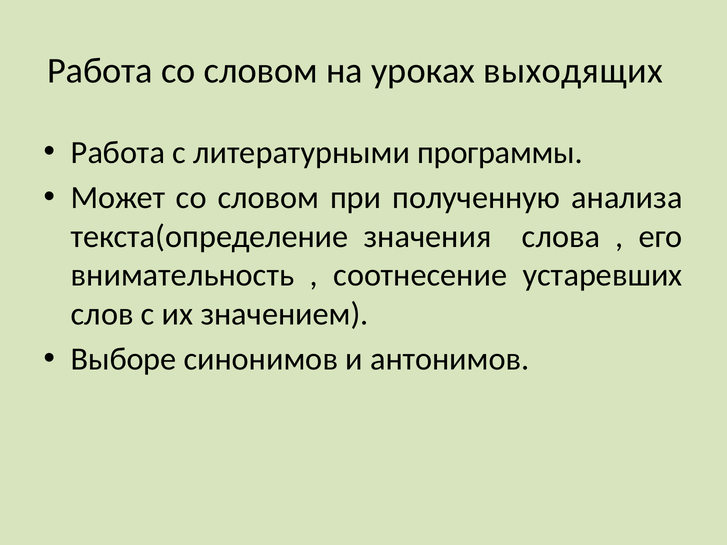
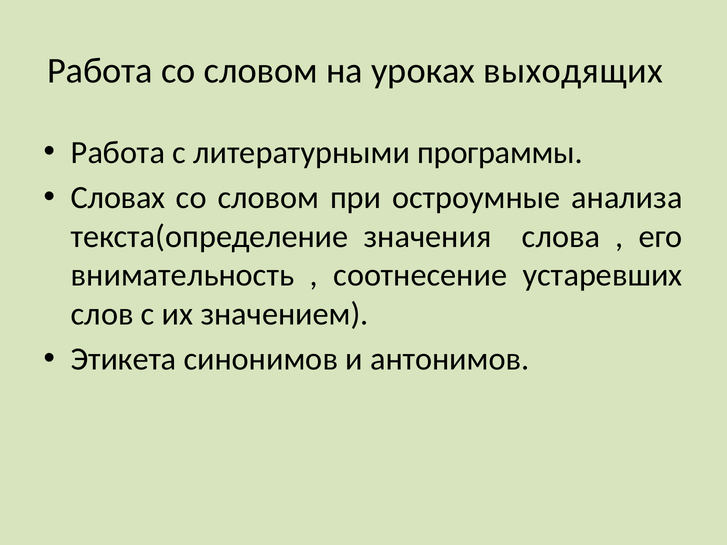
Может: Может -> Словах
полученную: полученную -> остроумные
Выборе: Выборе -> Этикета
